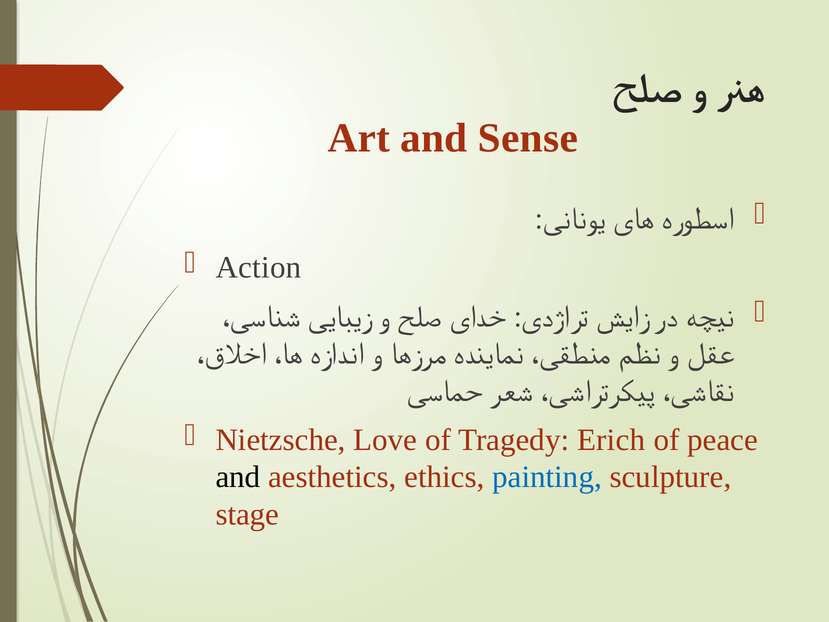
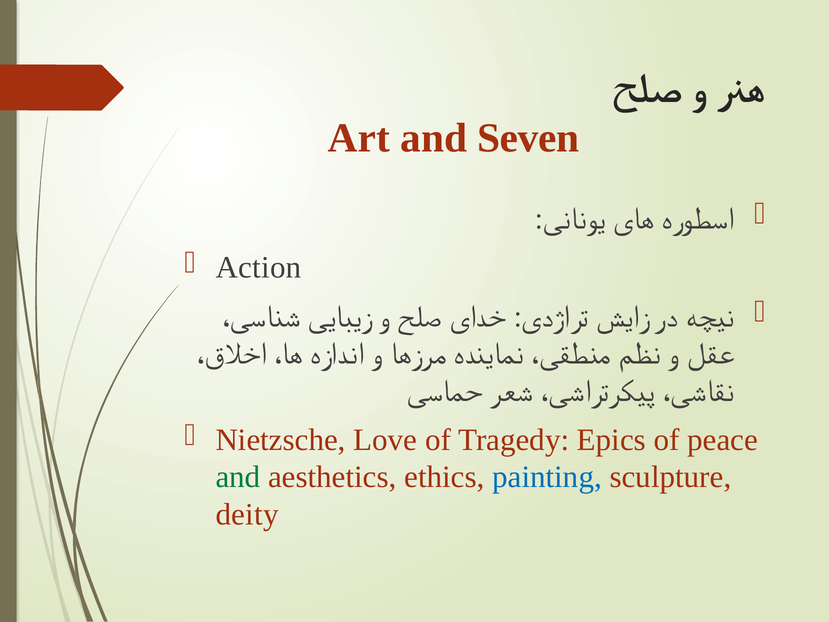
Sense: Sense -> Seven
Erich: Erich -> Epics
and at (238, 477) colour: black -> green
stage: stage -> deity
